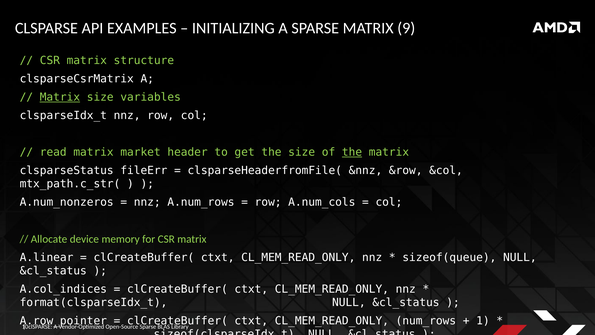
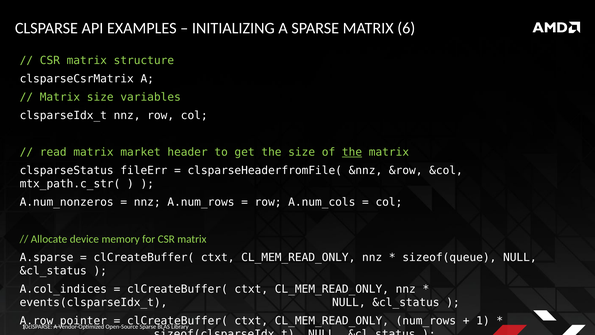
9: 9 -> 6
Matrix at (60, 97) underline: present -> none
A.linear: A.linear -> A.sparse
format(clsparseIdx_t: format(clsparseIdx_t -> events(clsparseIdx_t
